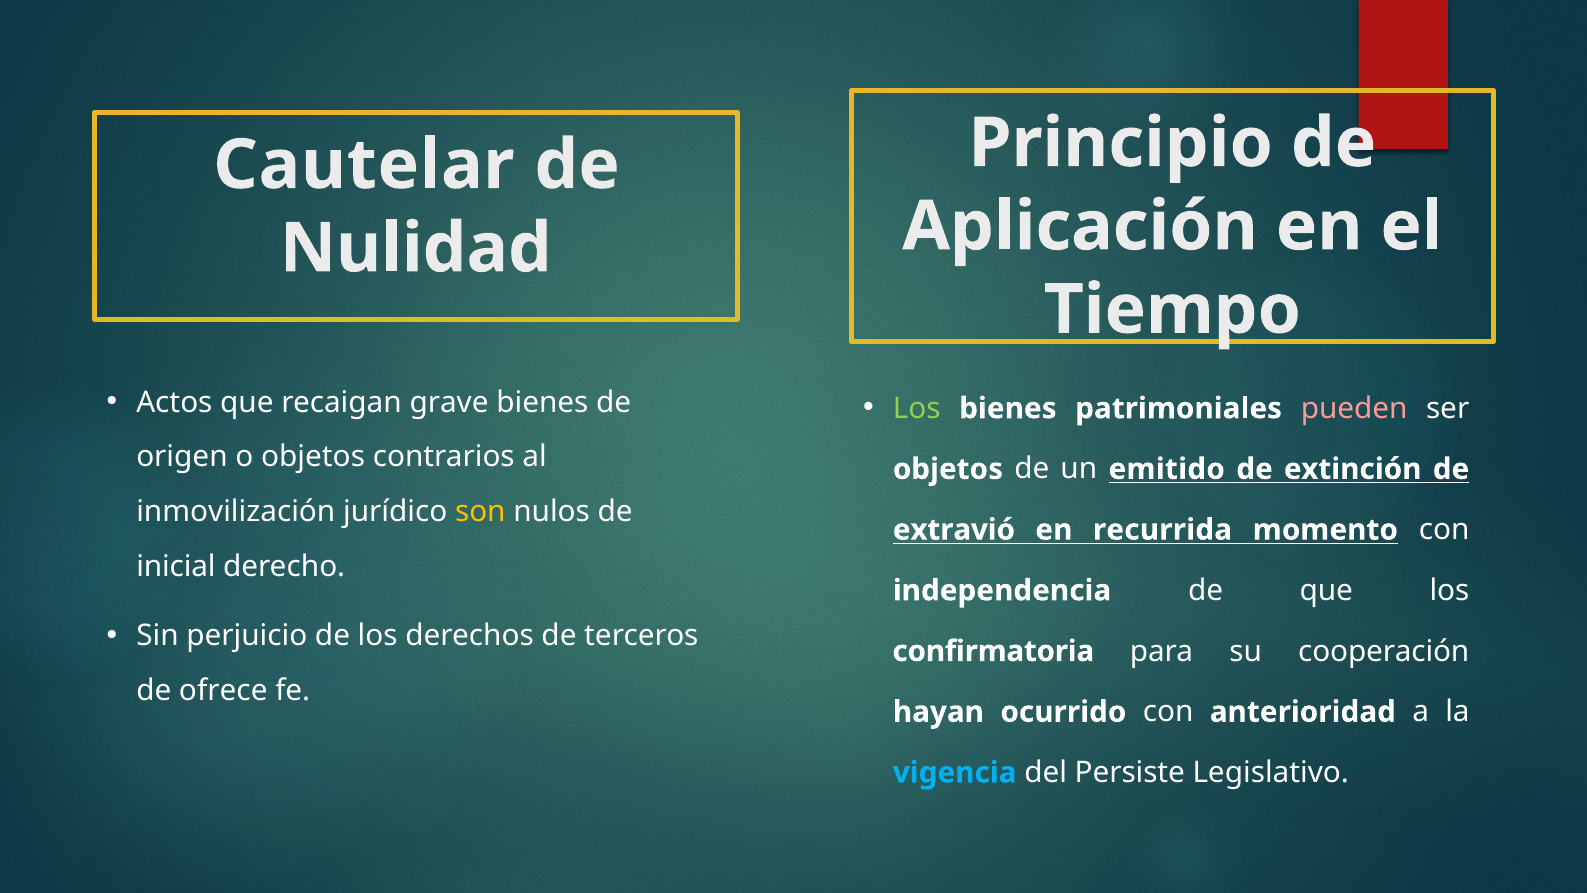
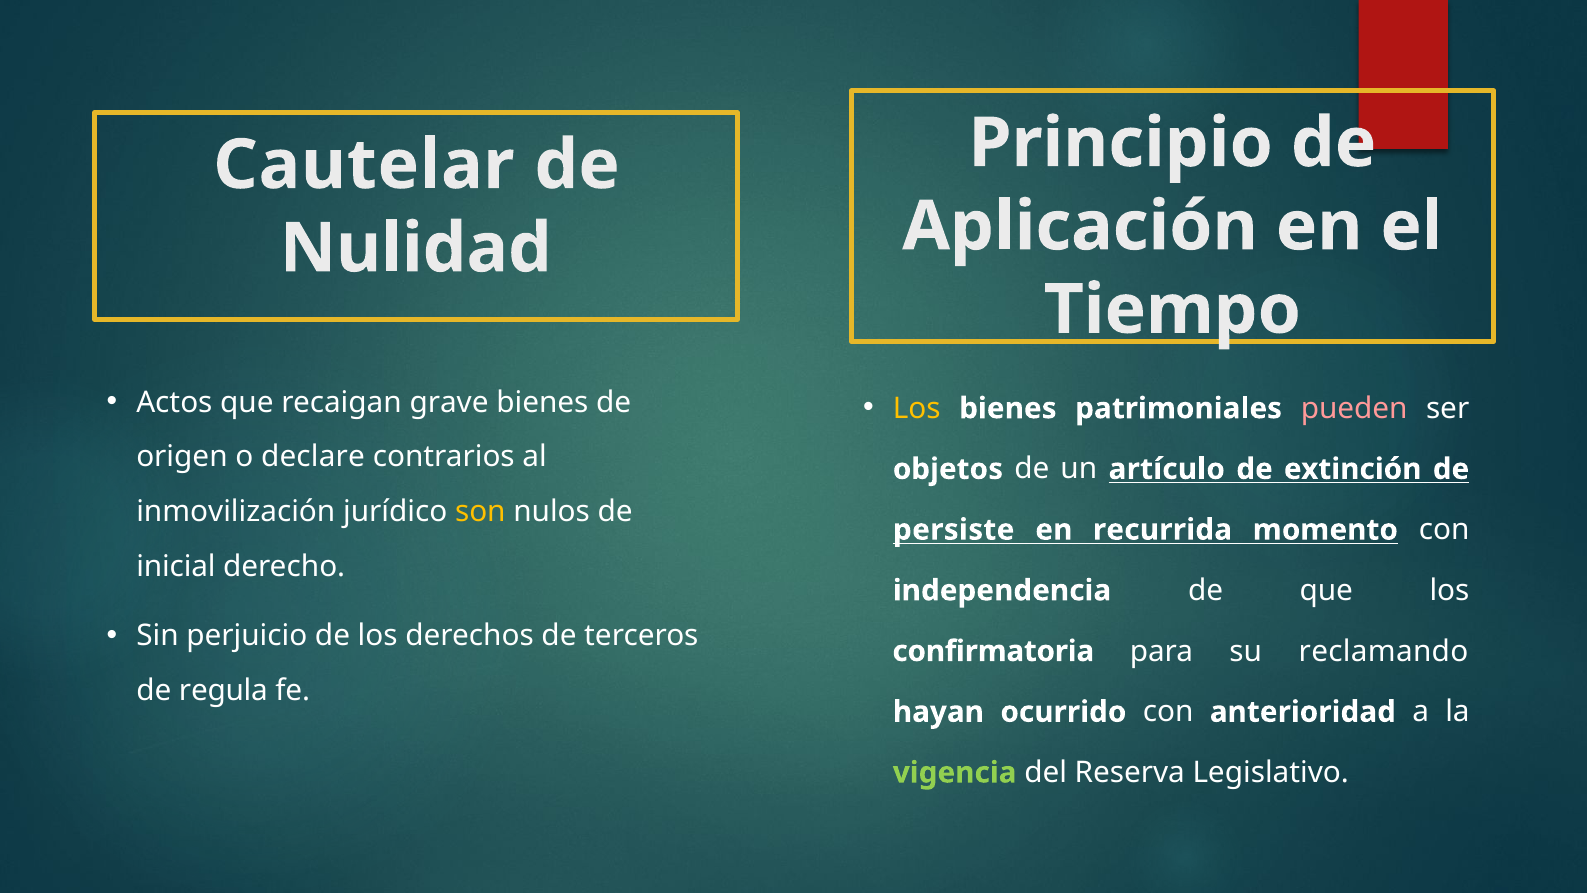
Los at (917, 408) colour: light green -> yellow
o objetos: objetos -> declare
emitido: emitido -> artículo
extravió: extravió -> persiste
cooperación: cooperación -> reclamando
ofrece: ofrece -> regula
vigencia colour: light blue -> light green
Persiste: Persiste -> Reserva
